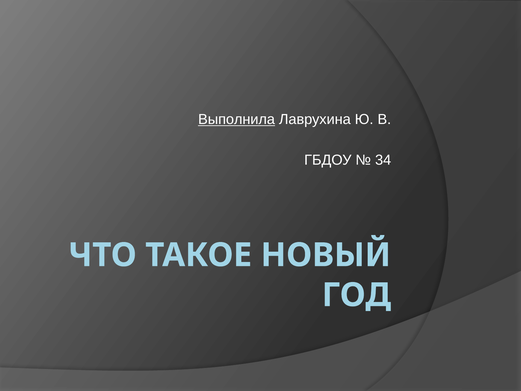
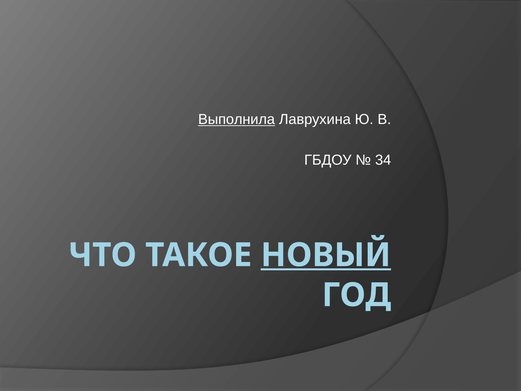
НОВЫЙ underline: none -> present
